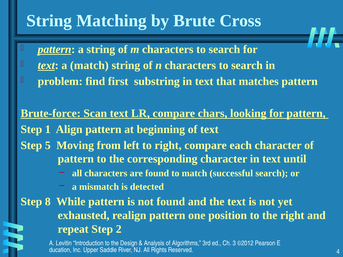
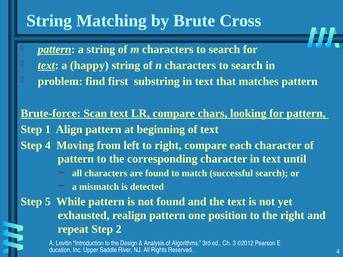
a match: match -> happy
Step 5: 5 -> 4
8: 8 -> 5
